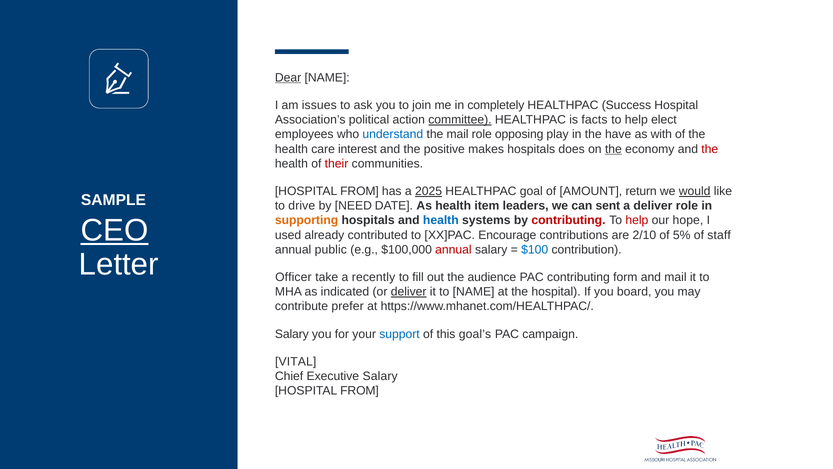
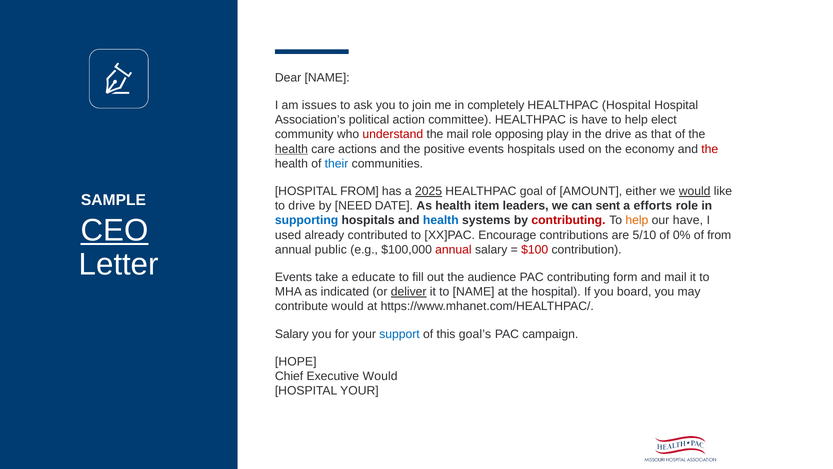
Dear underline: present -> none
HEALTHPAC Success: Success -> Hospital
committee underline: present -> none
is facts: facts -> have
employees: employees -> community
understand colour: blue -> red
the have: have -> drive
with: with -> that
health at (291, 149) underline: none -> present
interest: interest -> actions
positive makes: makes -> events
hospitals does: does -> used
the at (613, 149) underline: present -> none
their colour: red -> blue
return: return -> either
a deliver: deliver -> efforts
supporting colour: orange -> blue
help at (637, 220) colour: red -> orange
our hope: hope -> have
2/10: 2/10 -> 5/10
5%: 5% -> 0%
of staff: staff -> from
$100 colour: blue -> red
Officer at (293, 277): Officer -> Events
recently: recently -> educate
contribute prefer: prefer -> would
VITAL: VITAL -> HOPE
Executive Salary: Salary -> Would
FROM at (360, 391): FROM -> YOUR
